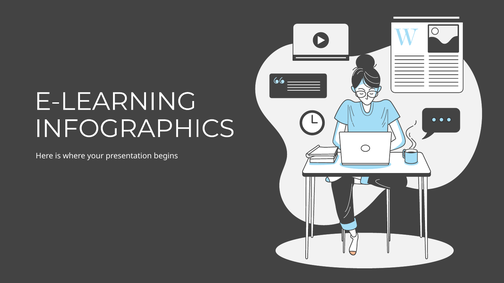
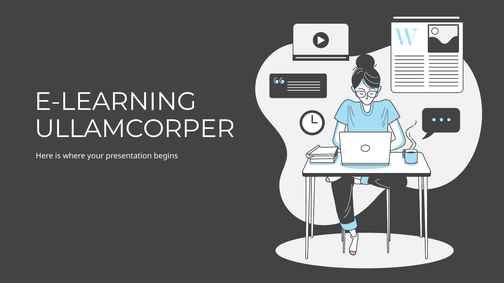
INFOGRAPHICS: INFOGRAPHICS -> ULLAMCORPER
